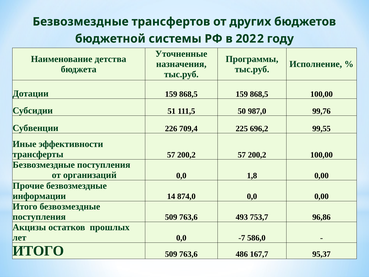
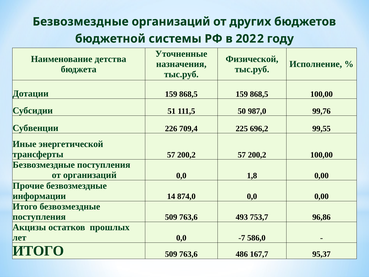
Безвозмездные трансфертов: трансфертов -> организаций
Программы: Программы -> Физической
эффективности: эффективности -> энергетической
